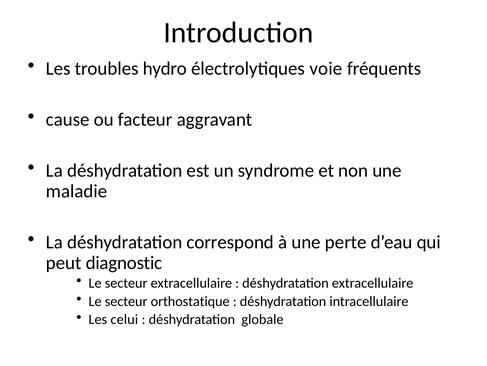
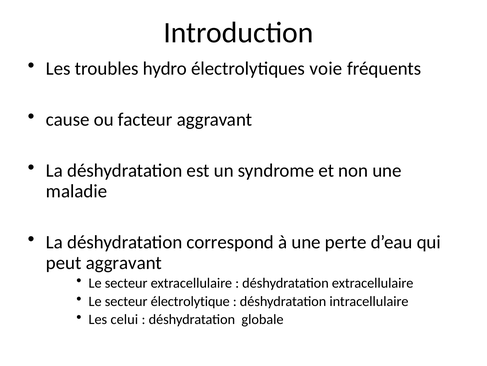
peut diagnostic: diagnostic -> aggravant
orthostatique: orthostatique -> électrolytique
